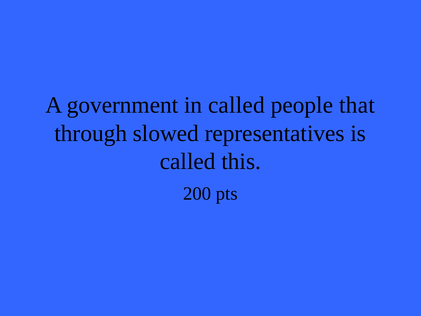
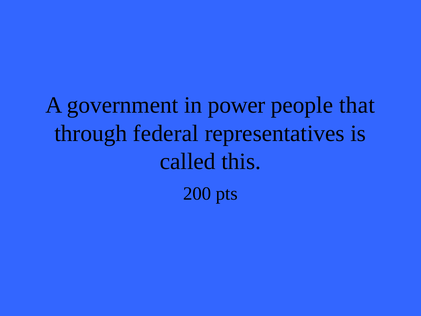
in called: called -> power
slowed: slowed -> federal
